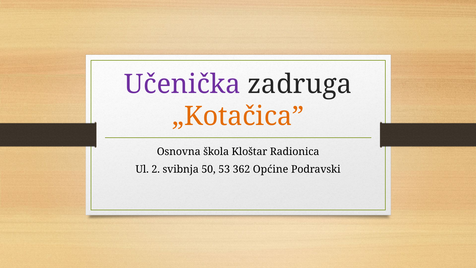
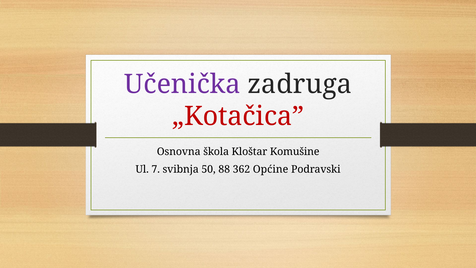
„Kotačica colour: orange -> red
Radionica: Radionica -> Komušine
2: 2 -> 7
53: 53 -> 88
